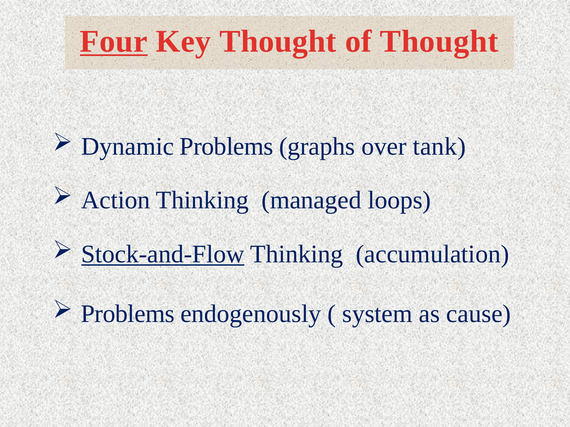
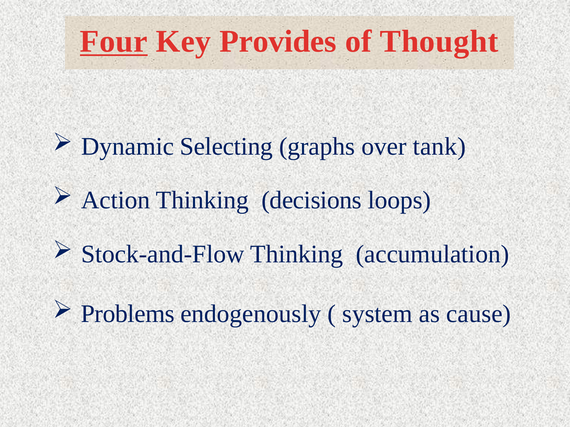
Key Thought: Thought -> Provides
Dynamic Problems: Problems -> Selecting
managed: managed -> decisions
Stock-and-Flow underline: present -> none
